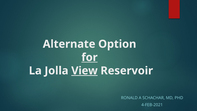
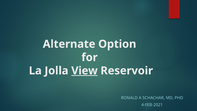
for underline: present -> none
